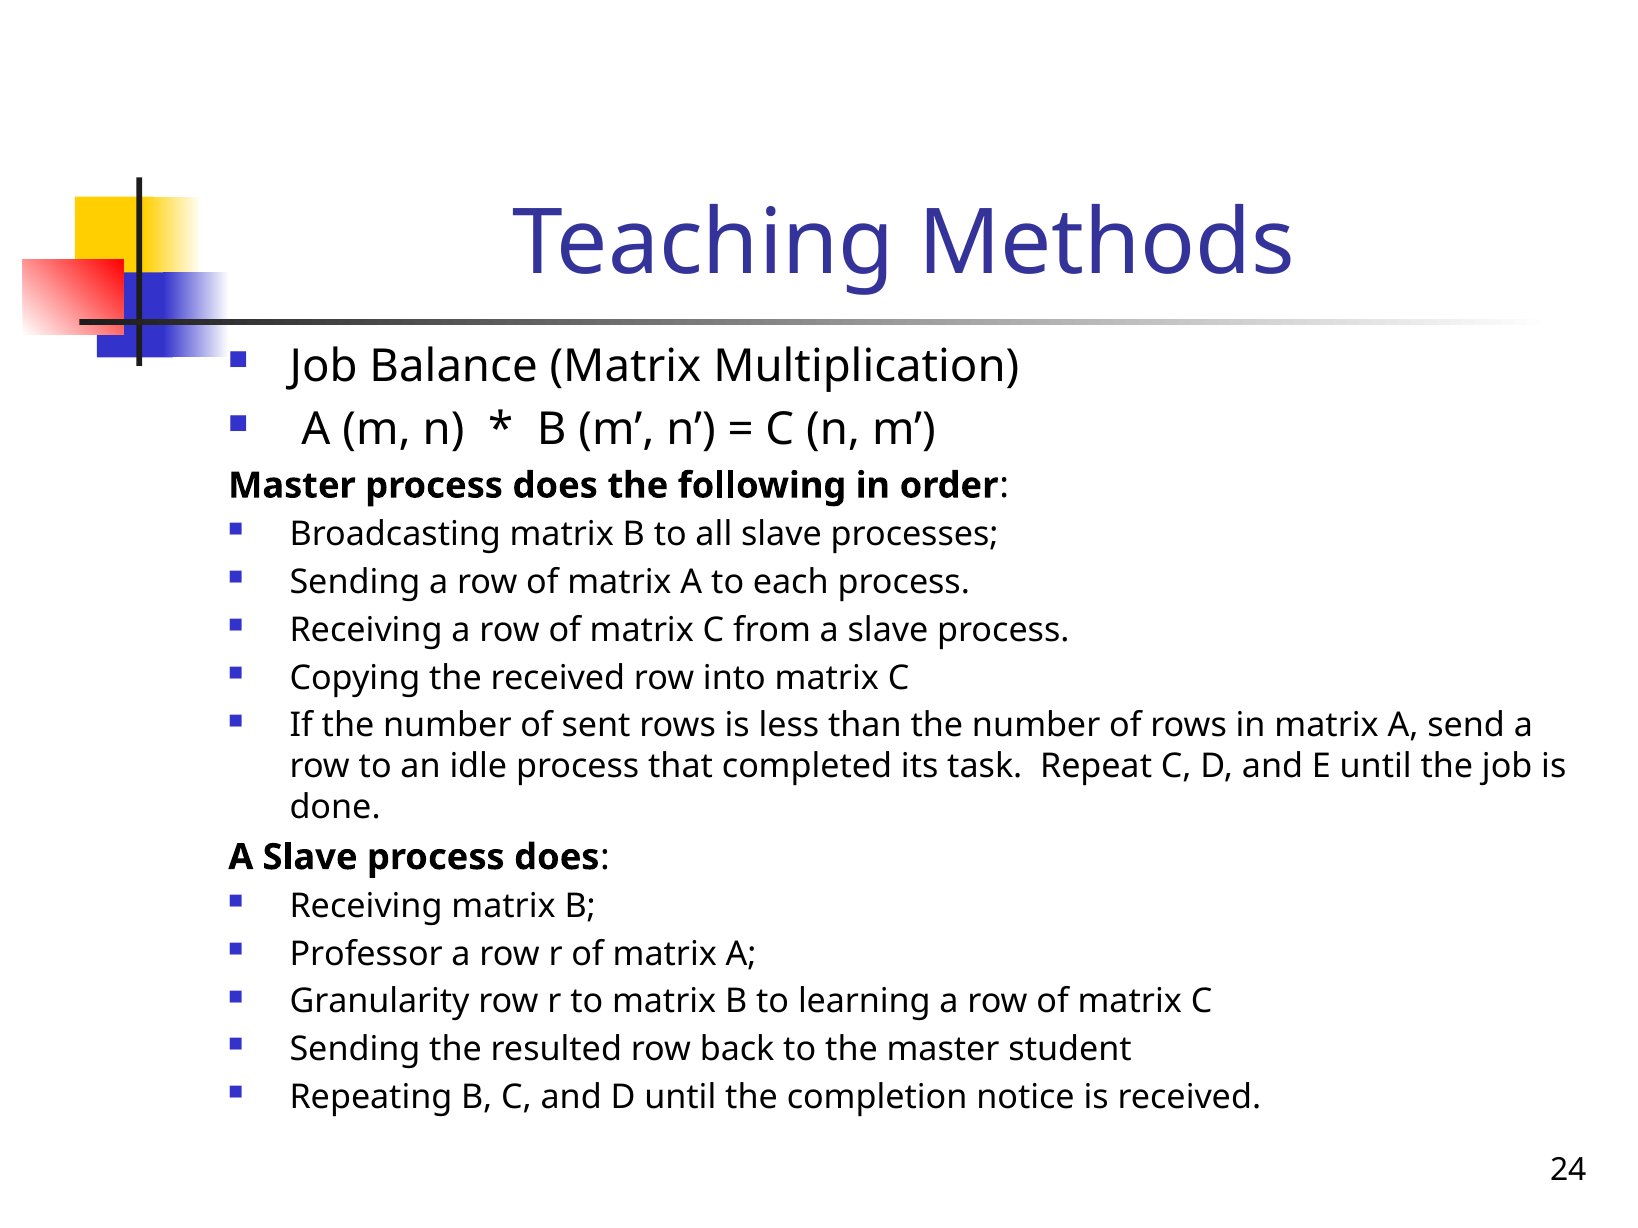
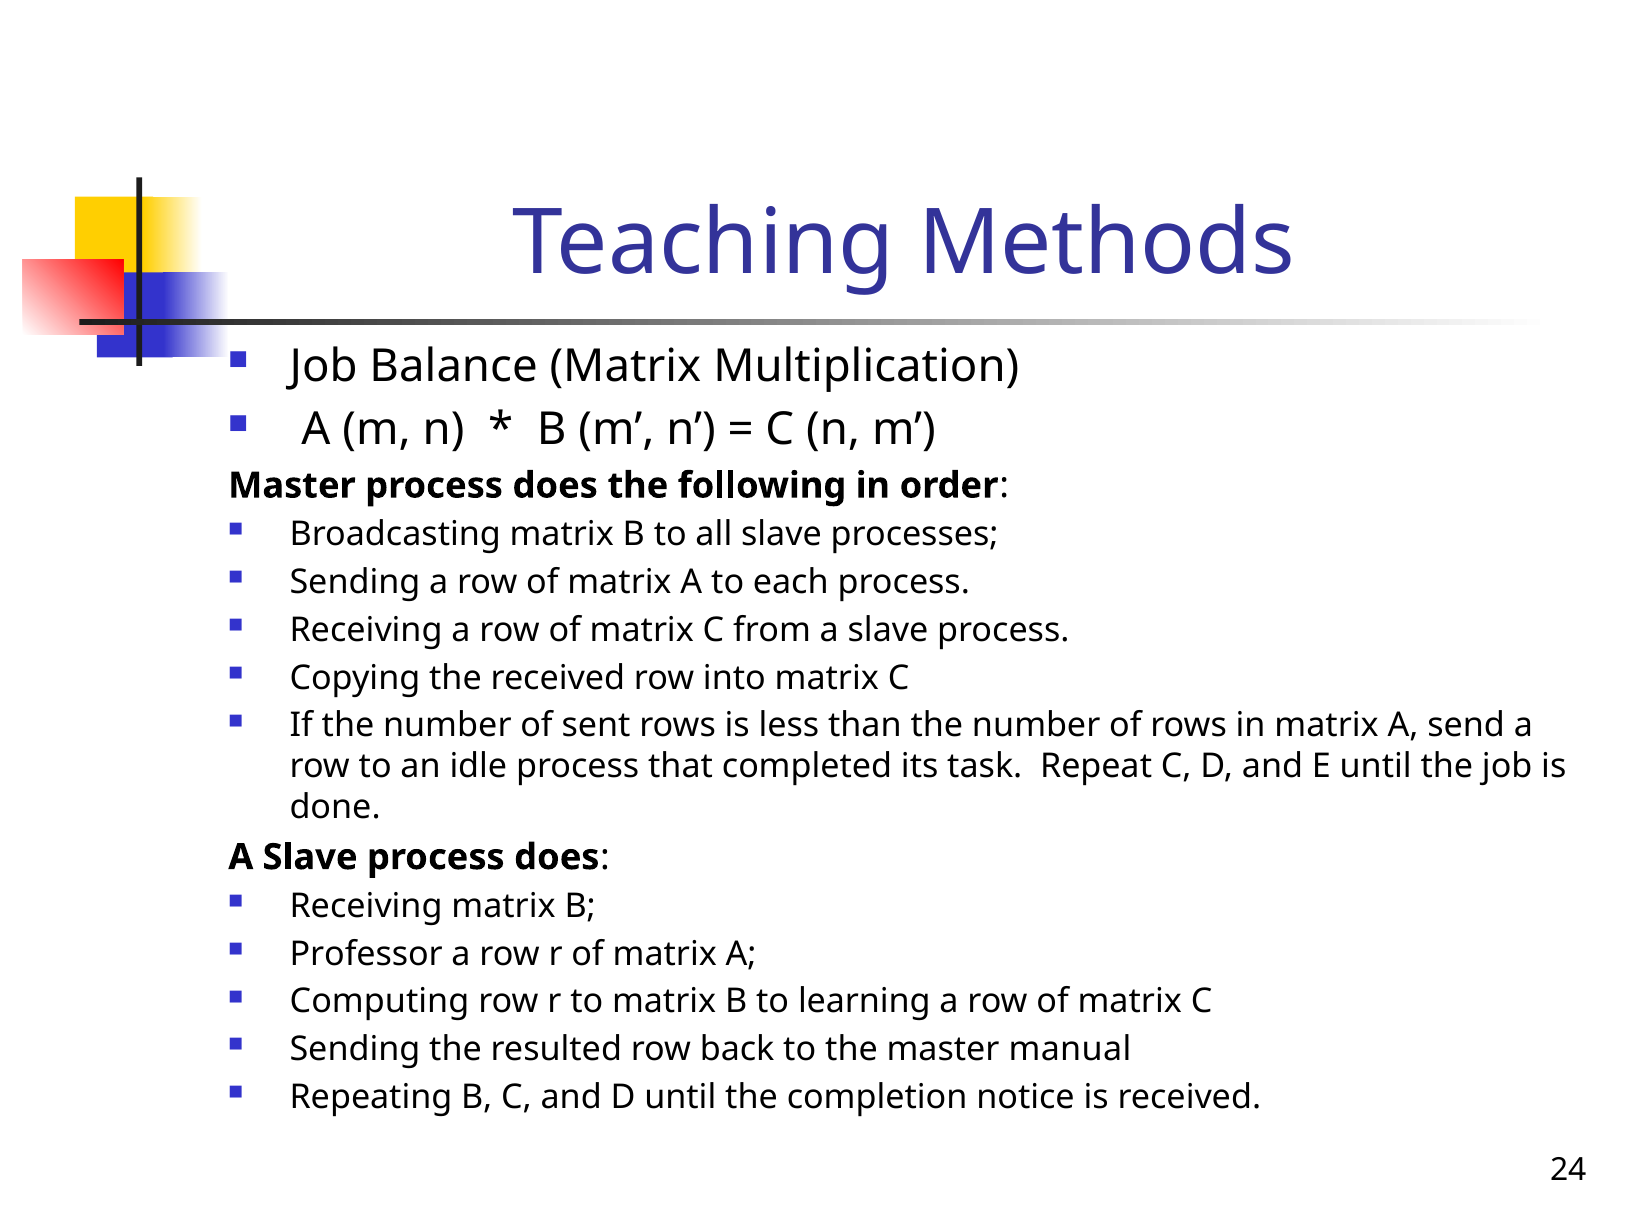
Granularity: Granularity -> Computing
student: student -> manual
